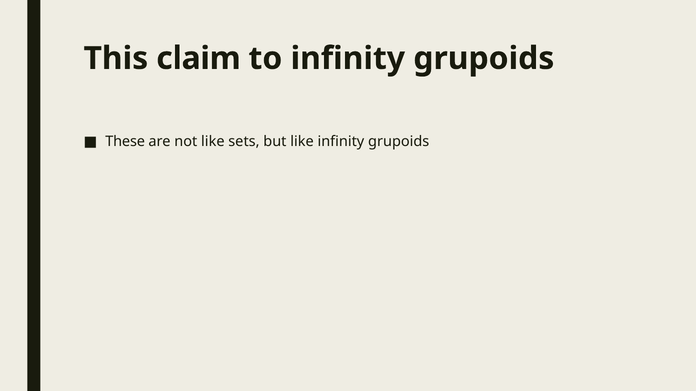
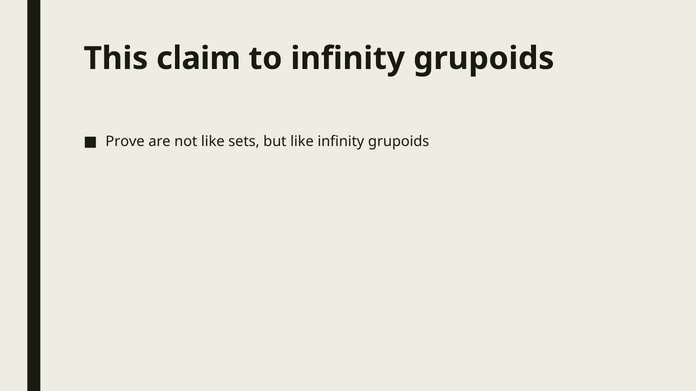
These: These -> Prove
